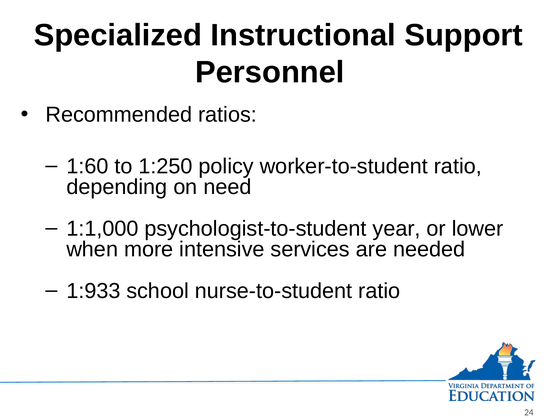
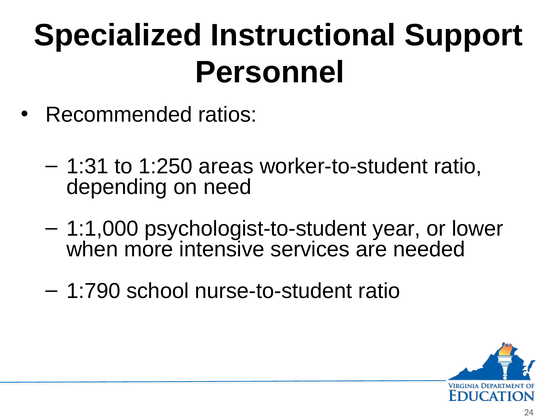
1:60: 1:60 -> 1:31
policy: policy -> areas
1:933: 1:933 -> 1:790
